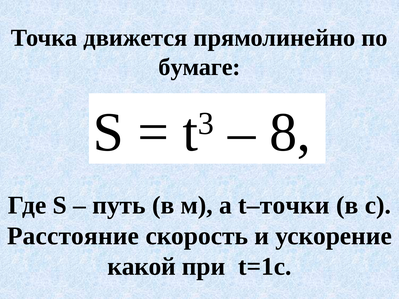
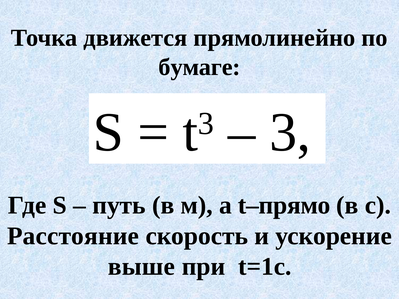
8 at (290, 132): 8 -> 3
t–точки: t–точки -> t–прямо
какой: какой -> выше
